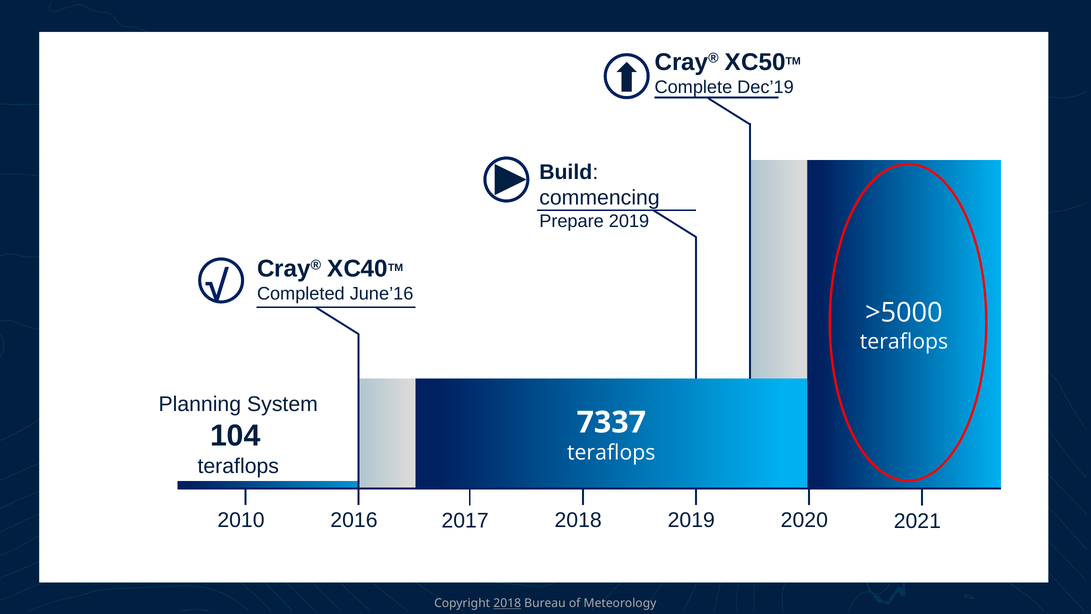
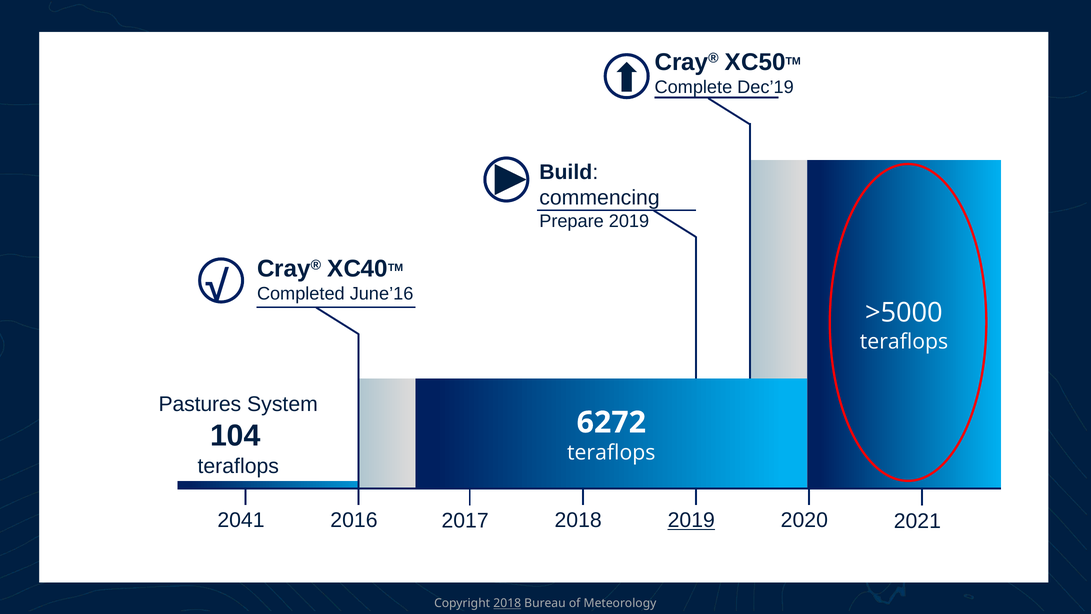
Planning: Planning -> Pastures
7337: 7337 -> 6272
2010: 2010 -> 2041
2019 at (691, 520) underline: none -> present
